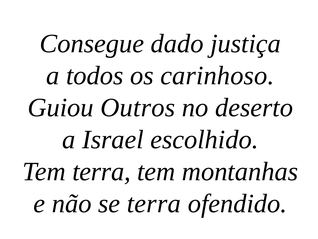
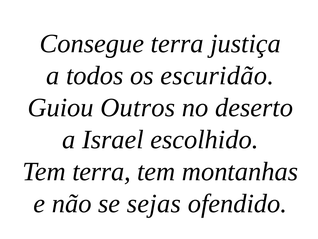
Consegue dado: dado -> terra
carinhoso: carinhoso -> escuridão
se terra: terra -> sejas
